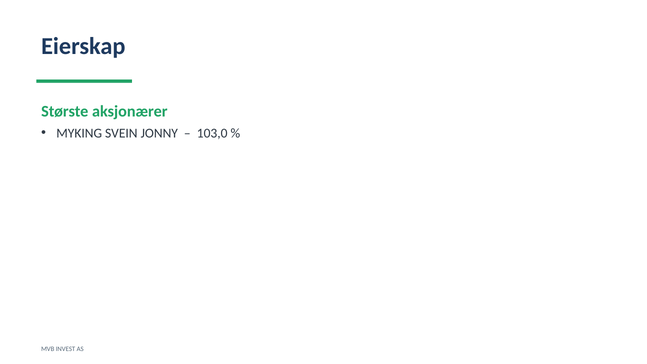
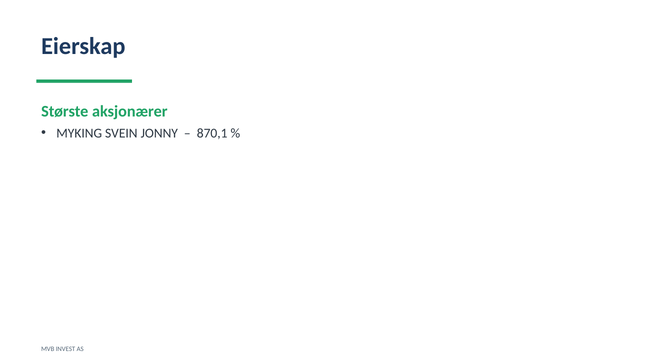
103,0: 103,0 -> 870,1
